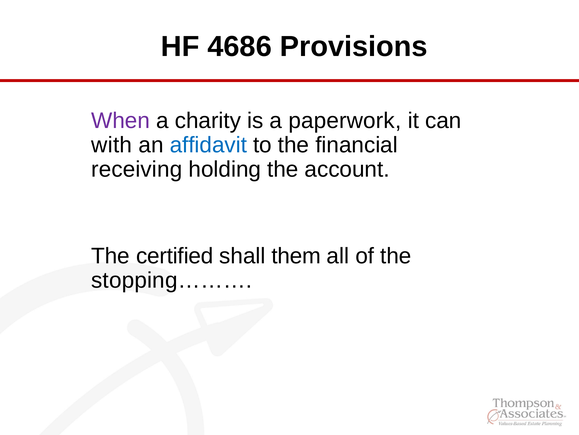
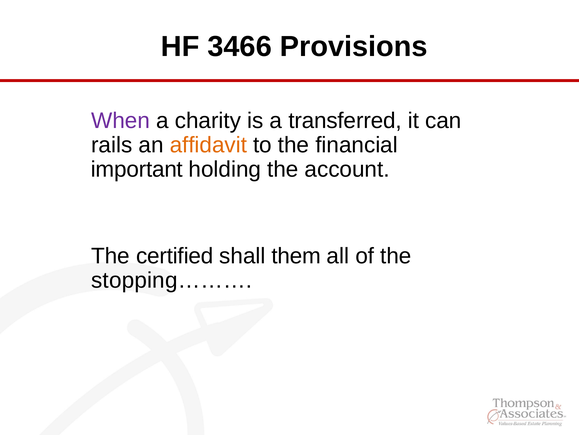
4686: 4686 -> 3466
paperwork: paperwork -> transferred
with: with -> rails
affidavit colour: blue -> orange
receiving: receiving -> important
